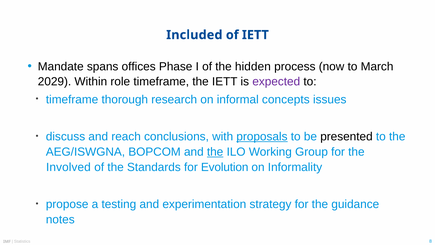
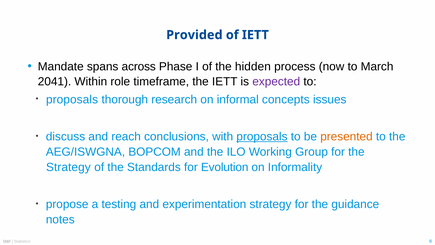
Included: Included -> Provided
offices: offices -> across
2029: 2029 -> 2041
timeframe at (72, 99): timeframe -> proposals
presented colour: black -> orange
the at (215, 152) underline: present -> none
Involved at (68, 167): Involved -> Strategy
